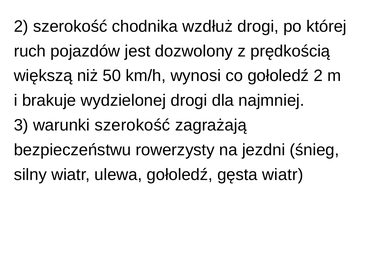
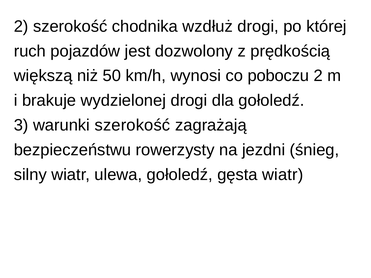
co gołoledź: gołoledź -> poboczu
dla najmniej: najmniej -> gołoledź
